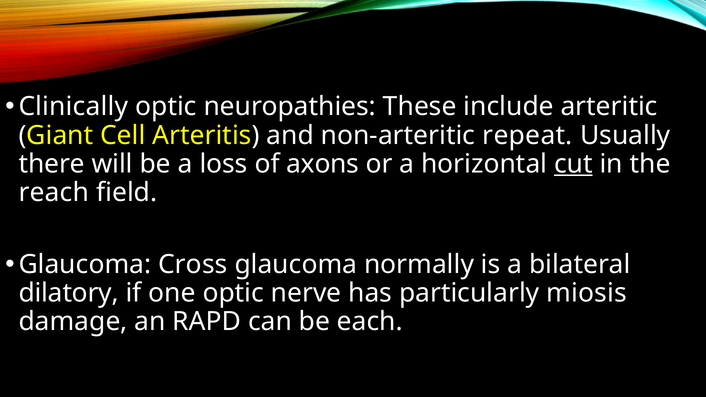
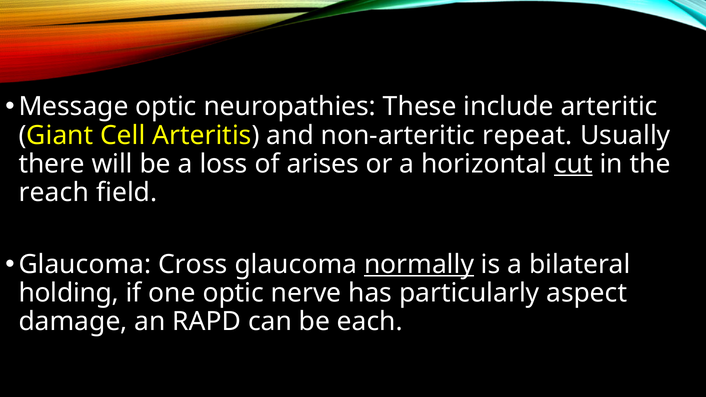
Clinically: Clinically -> Message
axons: axons -> arises
normally underline: none -> present
dilatory: dilatory -> holding
miosis: miosis -> aspect
